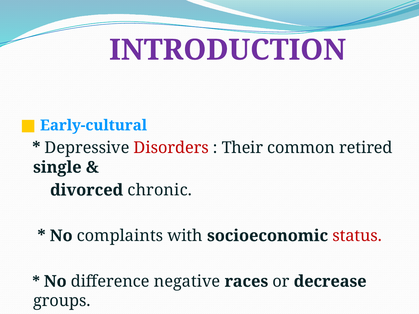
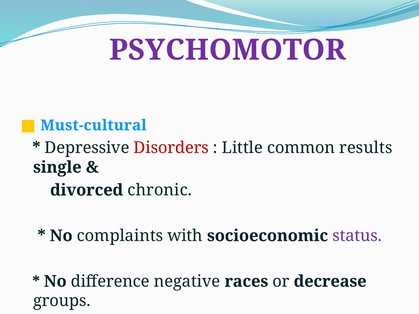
INTRODUCTION: INTRODUCTION -> PSYCHOMOTOR
Early-cultural: Early-cultural -> Must-cultural
Their: Their -> Little
retired: retired -> results
status colour: red -> purple
